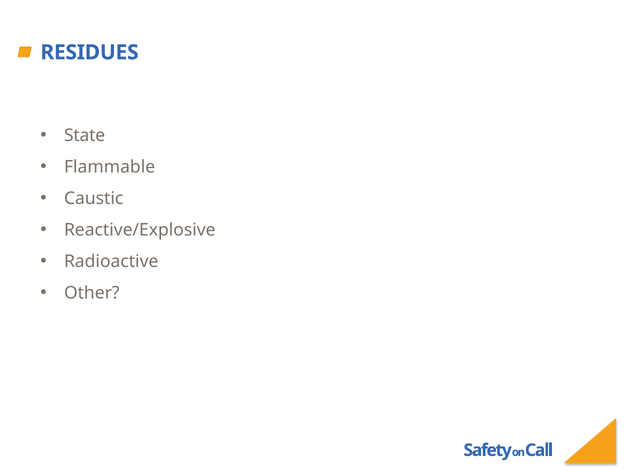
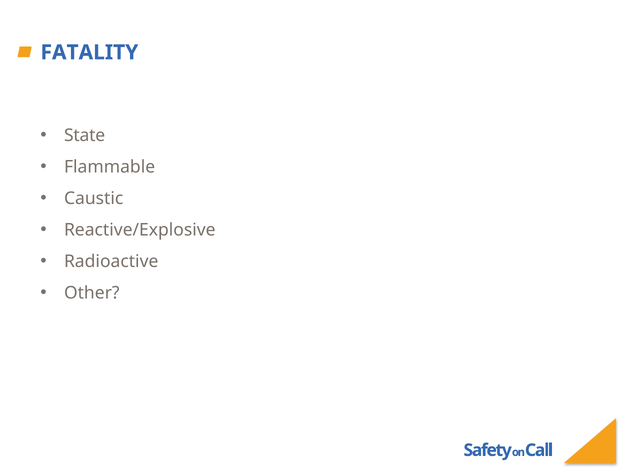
RESIDUES: RESIDUES -> FATALITY
